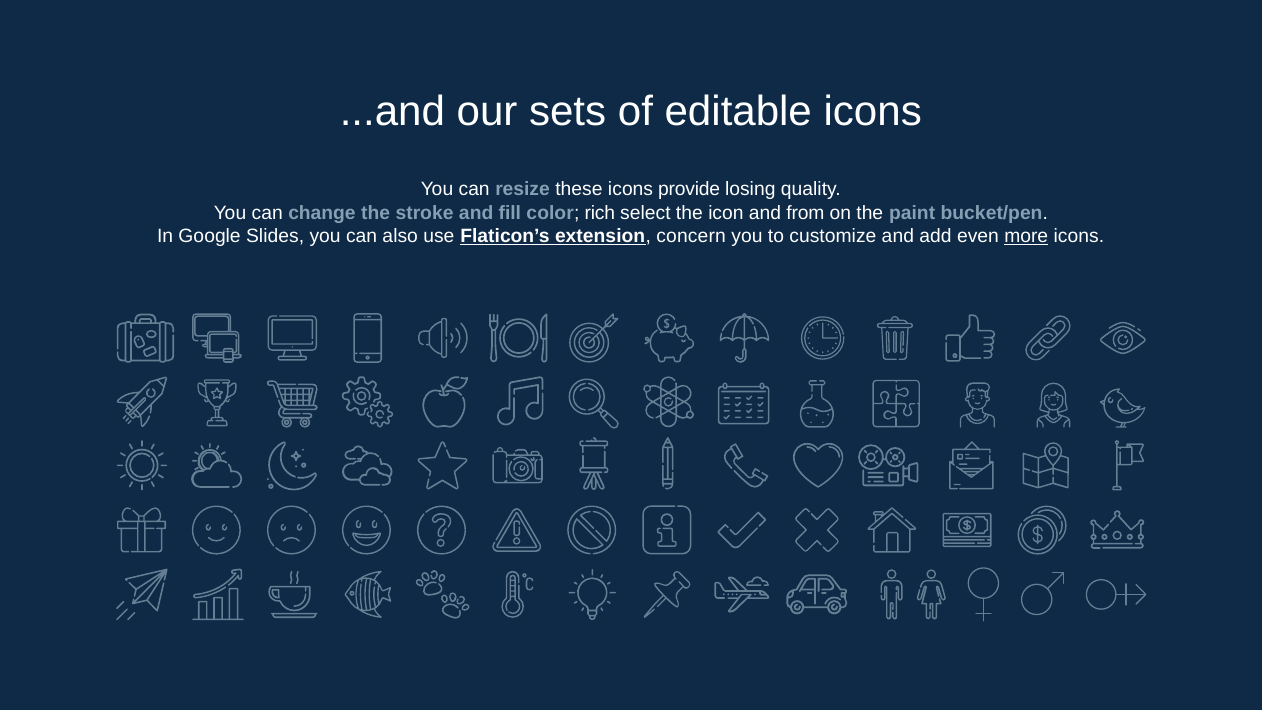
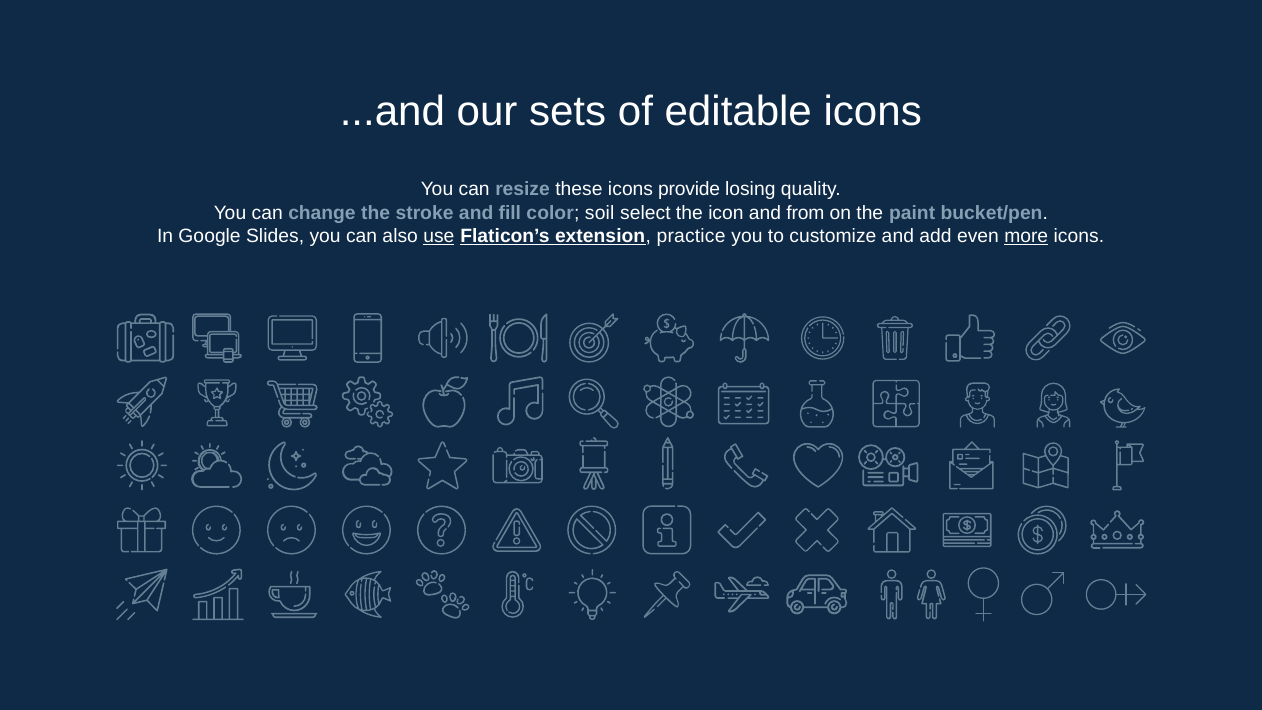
rich: rich -> soil
use underline: none -> present
concern: concern -> practice
